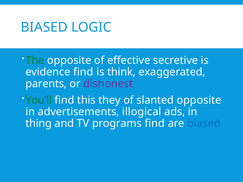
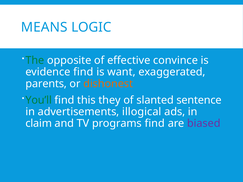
BIASED at (44, 27): BIASED -> MEANS
secretive: secretive -> convince
think: think -> want
dishonest colour: purple -> orange
slanted opposite: opposite -> sentence
thing: thing -> claim
biased at (204, 124) colour: blue -> purple
